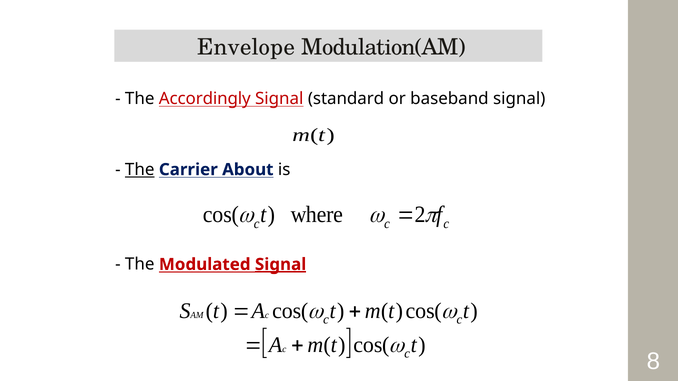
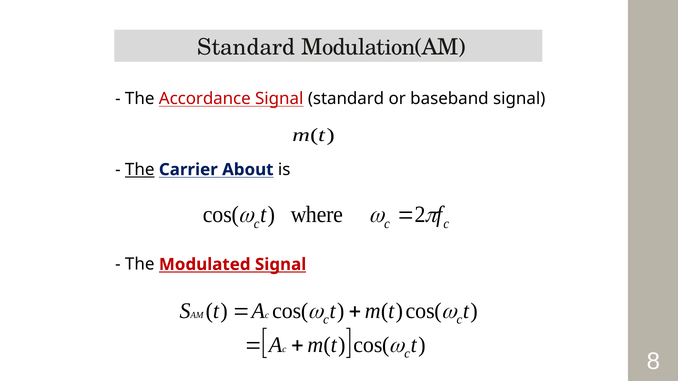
Envelope at (246, 47): Envelope -> Standard
Accordingly: Accordingly -> Accordance
Signal at (281, 265) underline: present -> none
